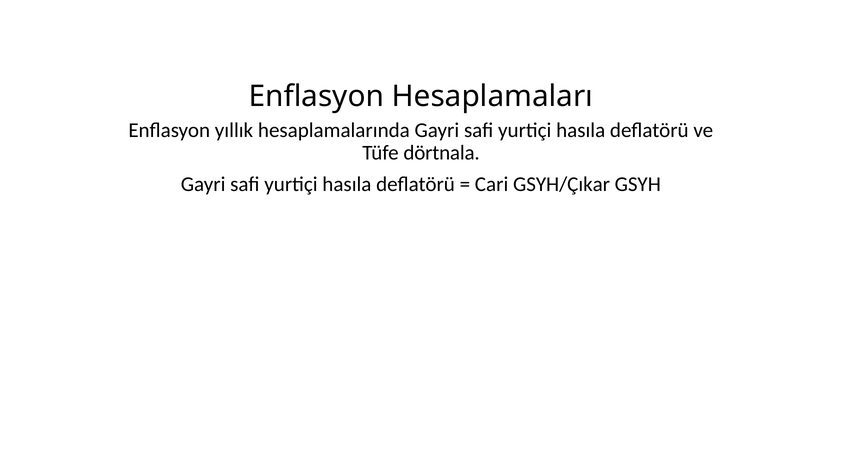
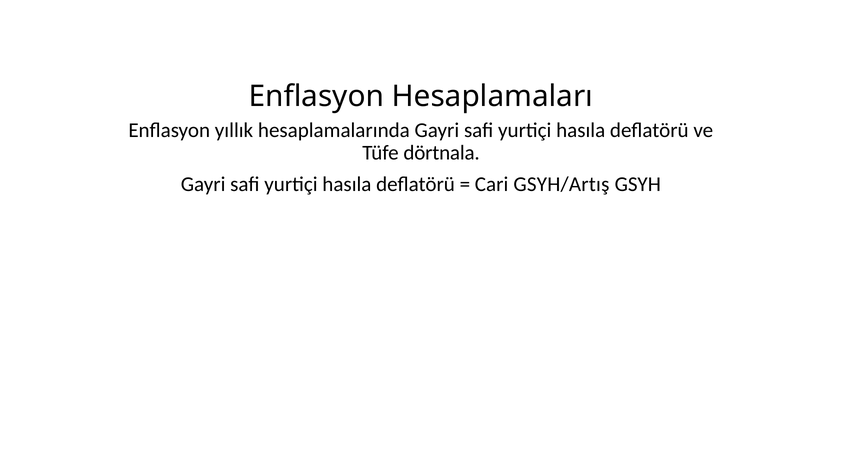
GSYH/Çıkar: GSYH/Çıkar -> GSYH/Artış
